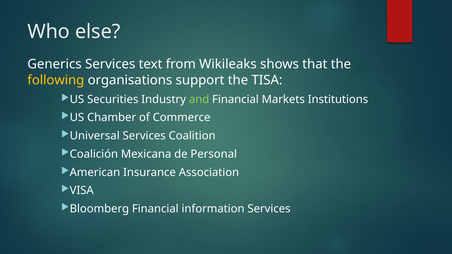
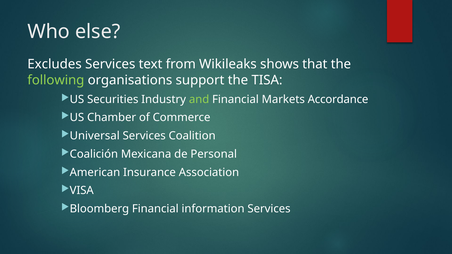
Generics: Generics -> Excludes
following colour: yellow -> light green
Institutions: Institutions -> Accordance
